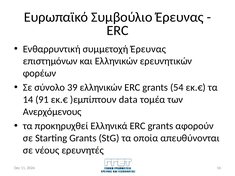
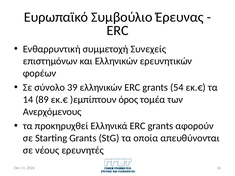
συμμετοχή Έρευνας: Έρευνας -> Συνεχείς
91: 91 -> 89
data: data -> όρος
